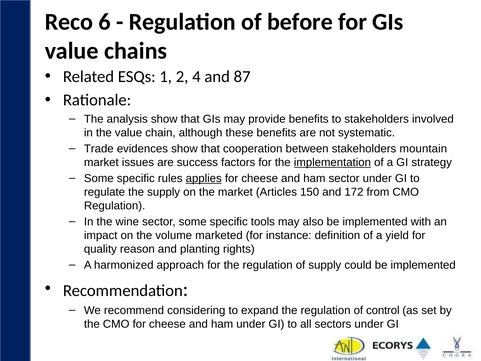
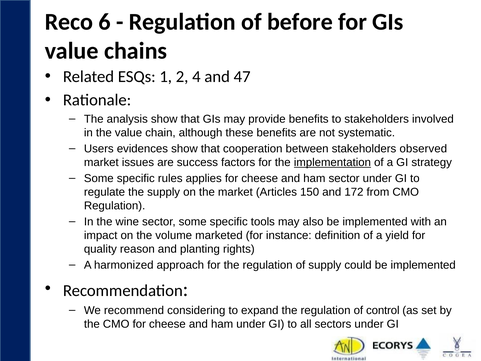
87: 87 -> 47
Trade: Trade -> Users
mountain: mountain -> observed
applies underline: present -> none
